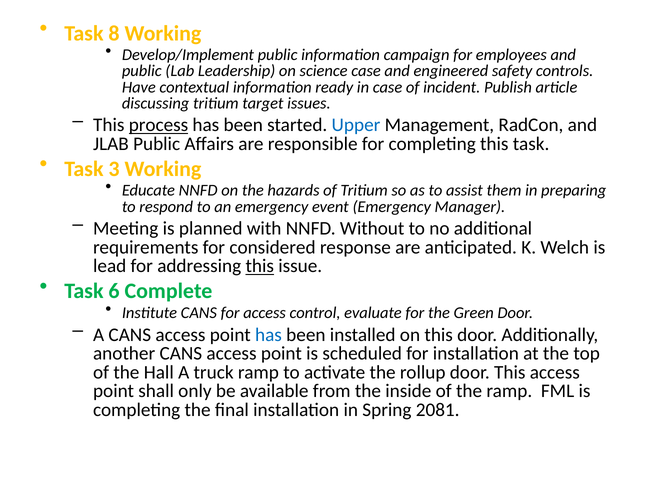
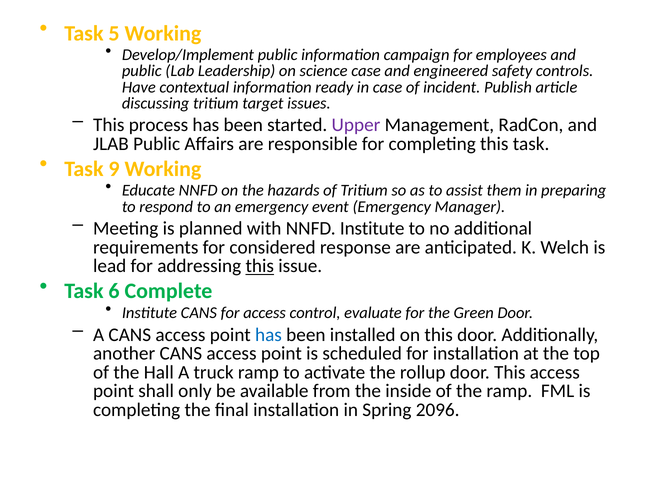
8: 8 -> 5
process underline: present -> none
Upper colour: blue -> purple
3: 3 -> 9
NNFD Without: Without -> Institute
2081: 2081 -> 2096
